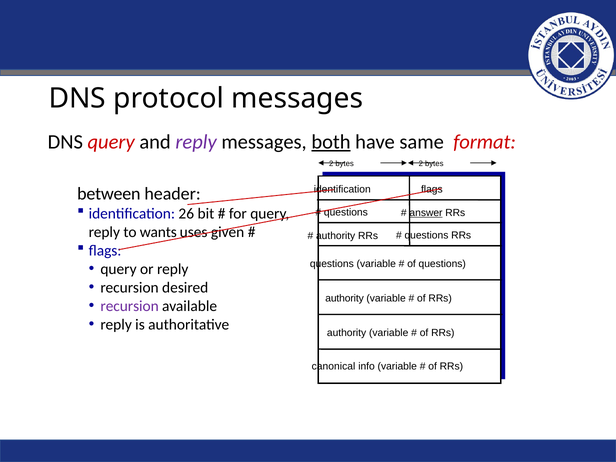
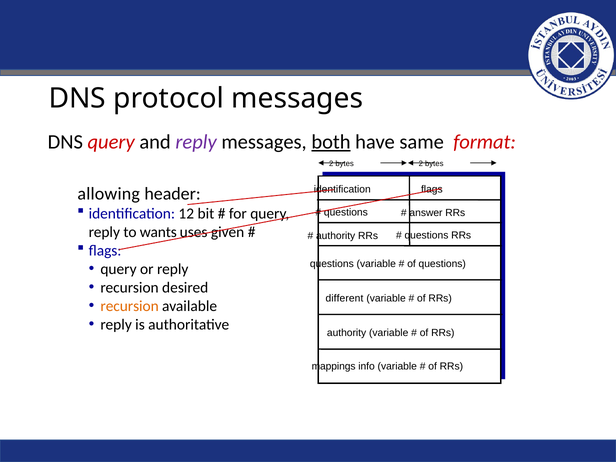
between: between -> allowing
26: 26 -> 12
answer underline: present -> none
authority at (345, 298): authority -> different
recursion at (130, 306) colour: purple -> orange
canonical: canonical -> mappings
